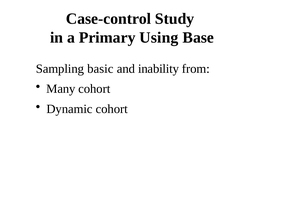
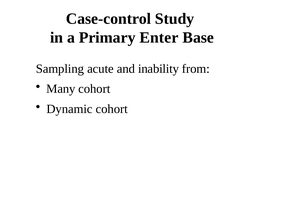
Using: Using -> Enter
basic: basic -> acute
